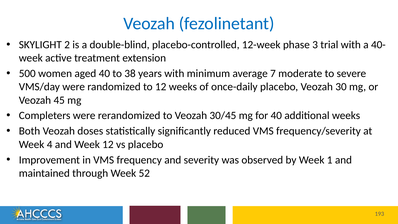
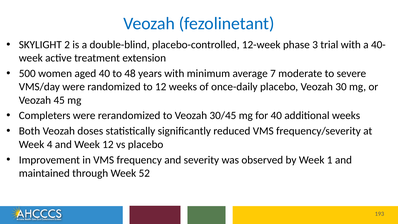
38: 38 -> 48
